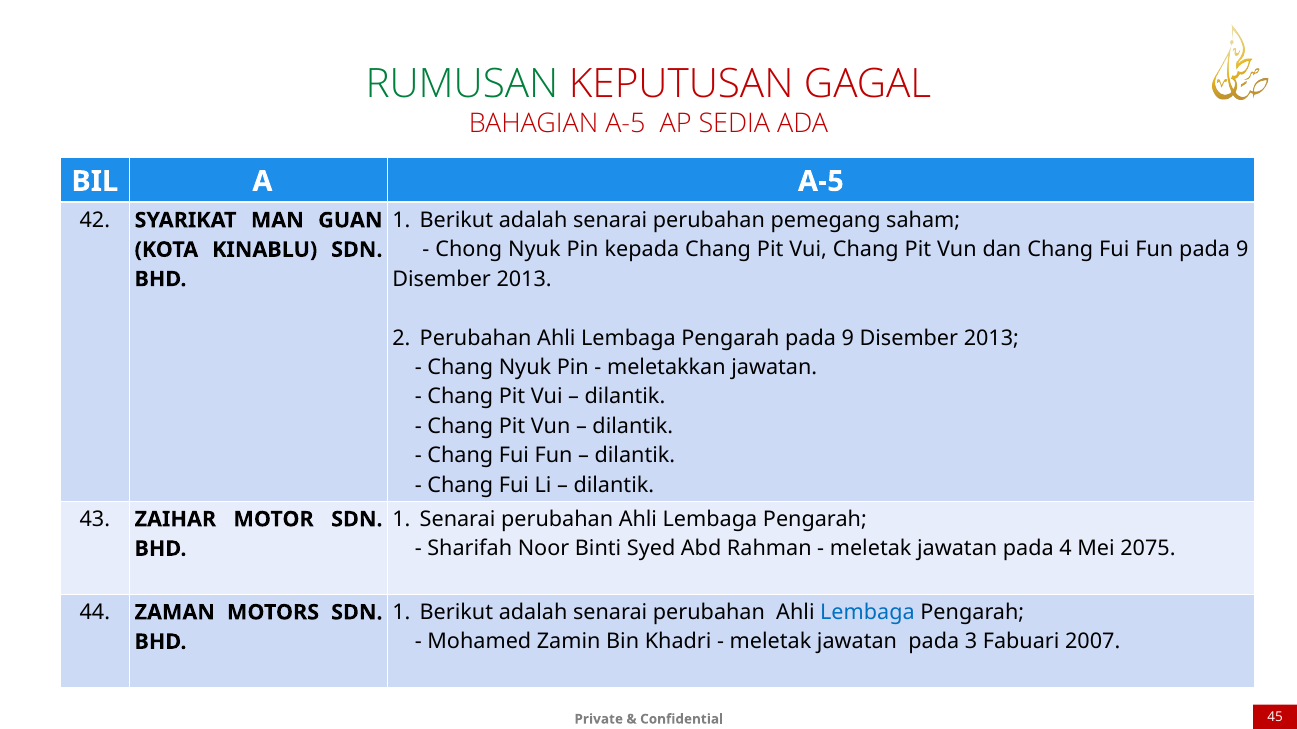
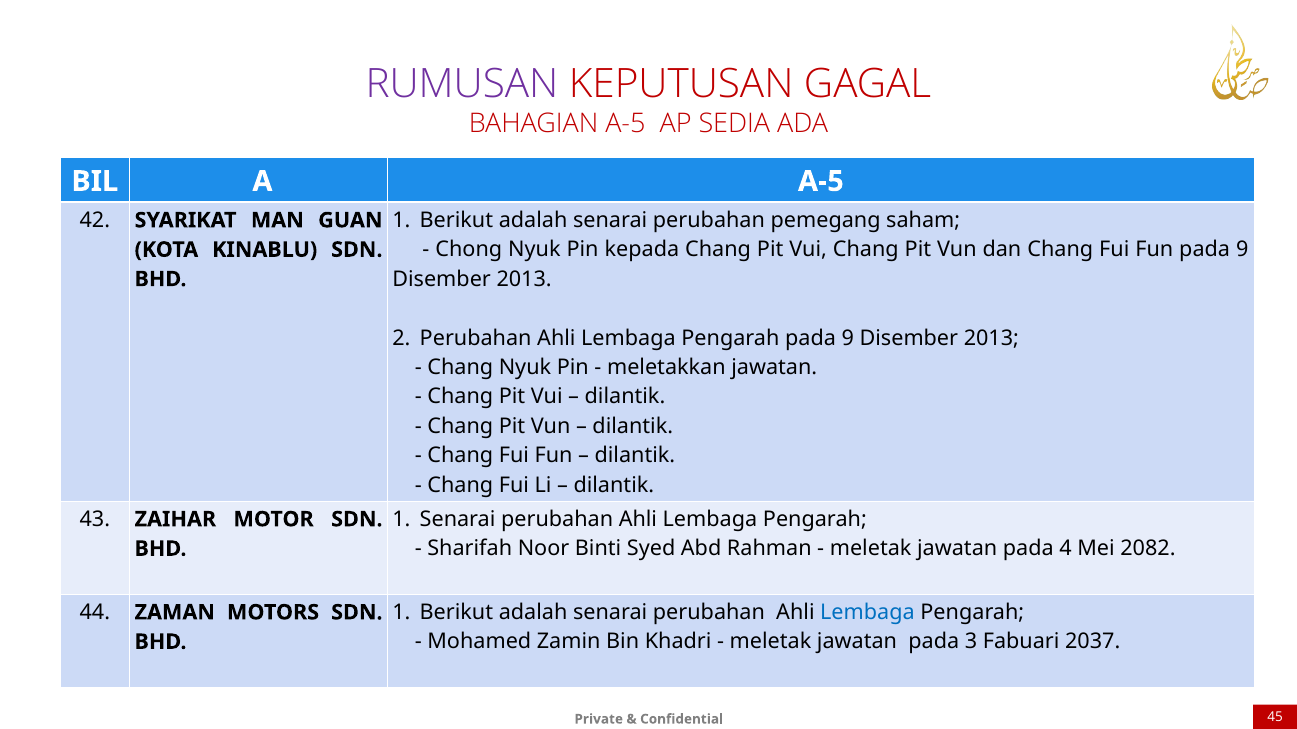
RUMUSAN colour: green -> purple
2075: 2075 -> 2082
2007: 2007 -> 2037
